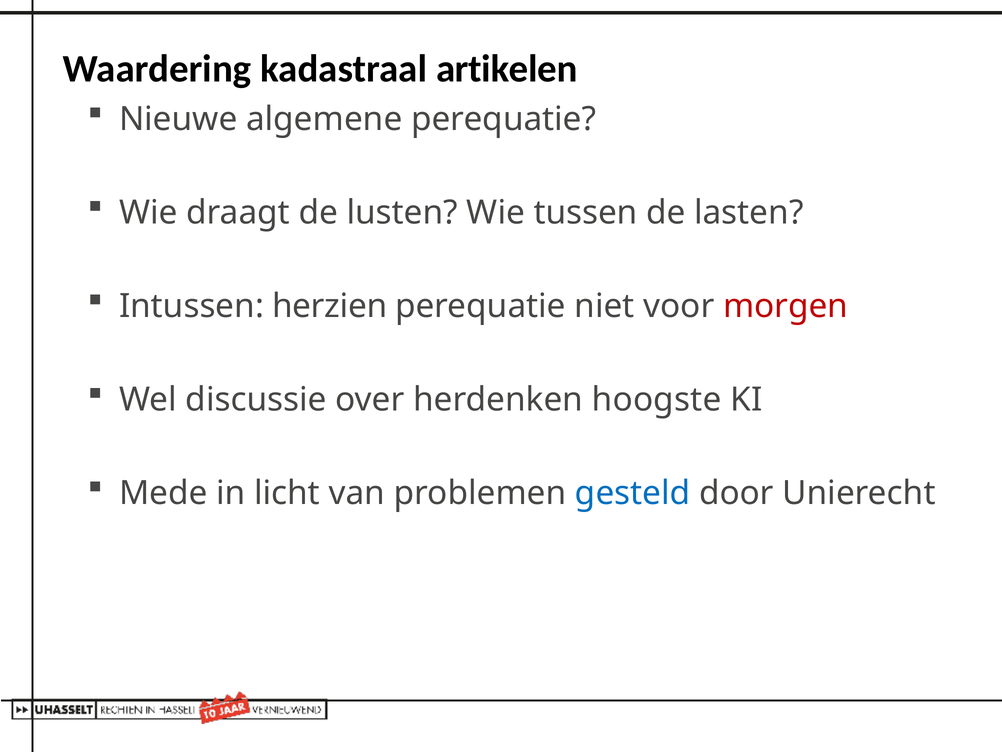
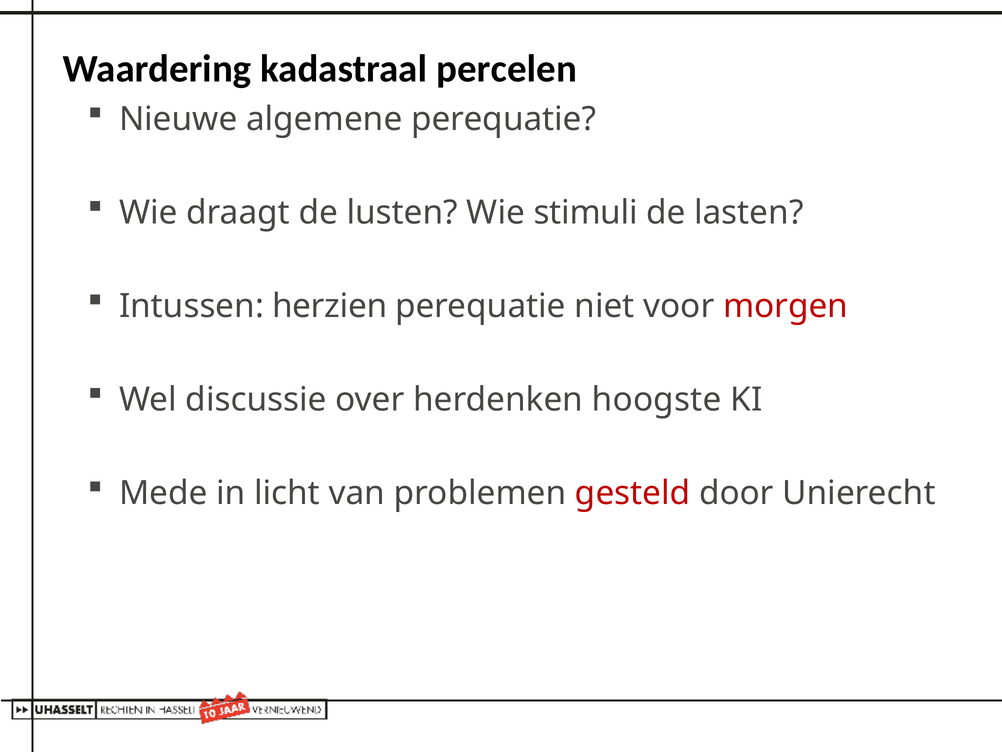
artikelen: artikelen -> percelen
tussen: tussen -> stimuli
gesteld colour: blue -> red
